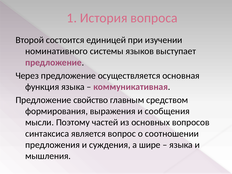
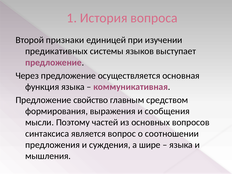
состоится: состоится -> признаки
номинативного: номинативного -> предикативных
